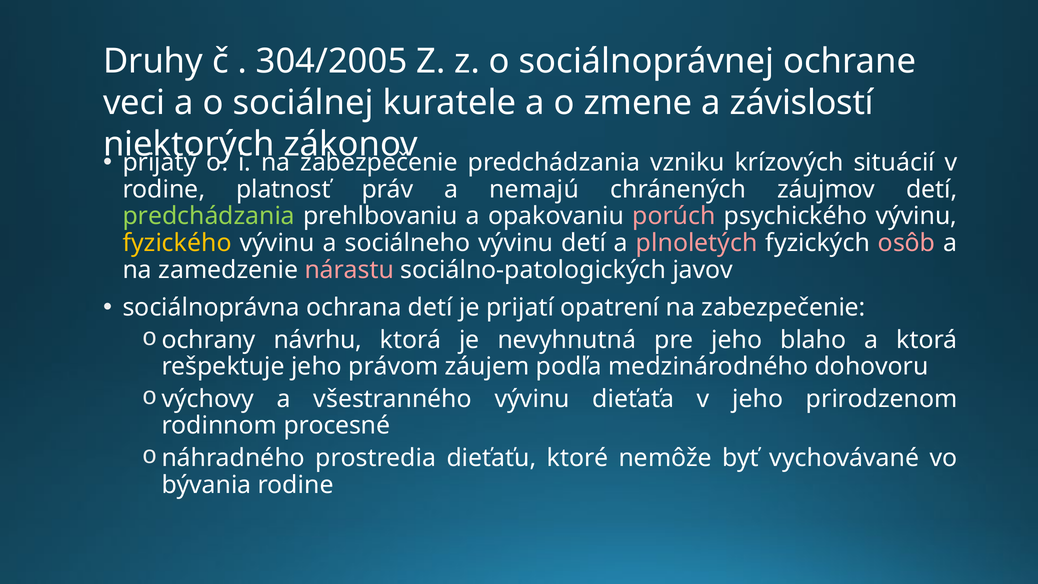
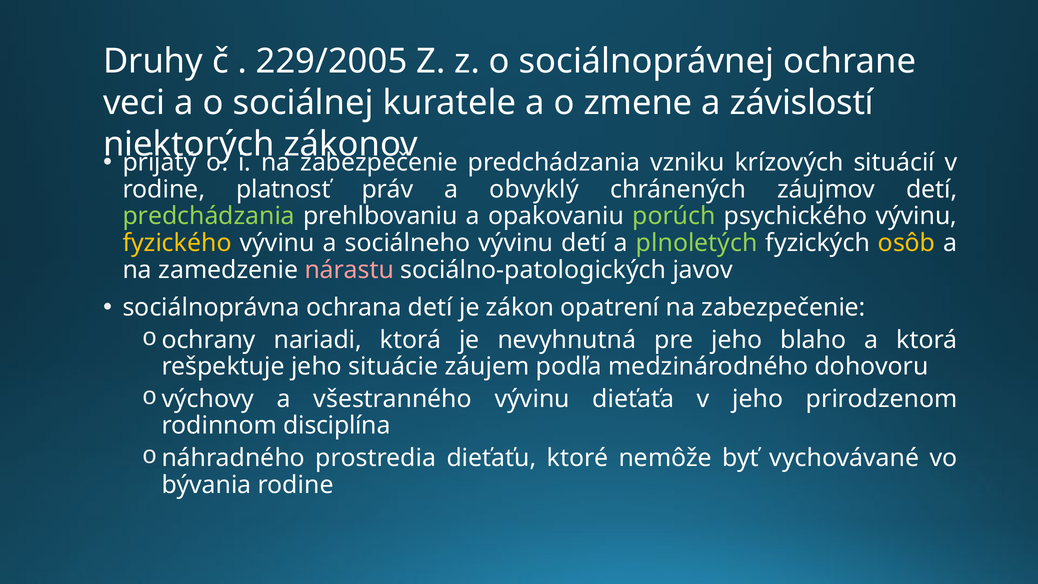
304/2005: 304/2005 -> 229/2005
nemajú: nemajú -> obvyklý
porúch colour: pink -> light green
plnoletých colour: pink -> light green
osôb colour: pink -> yellow
prijatí: prijatí -> zákon
návrhu: návrhu -> nariadi
právom: právom -> situácie
procesné: procesné -> disciplína
